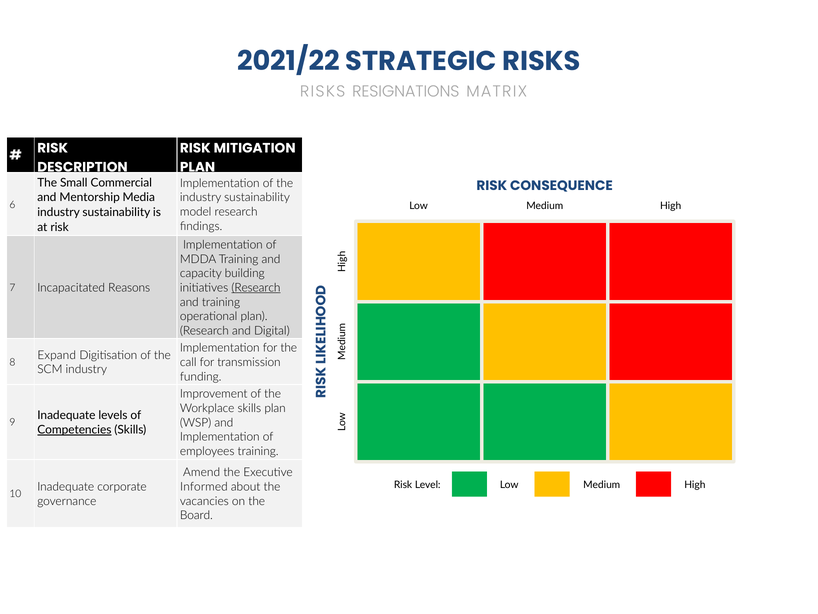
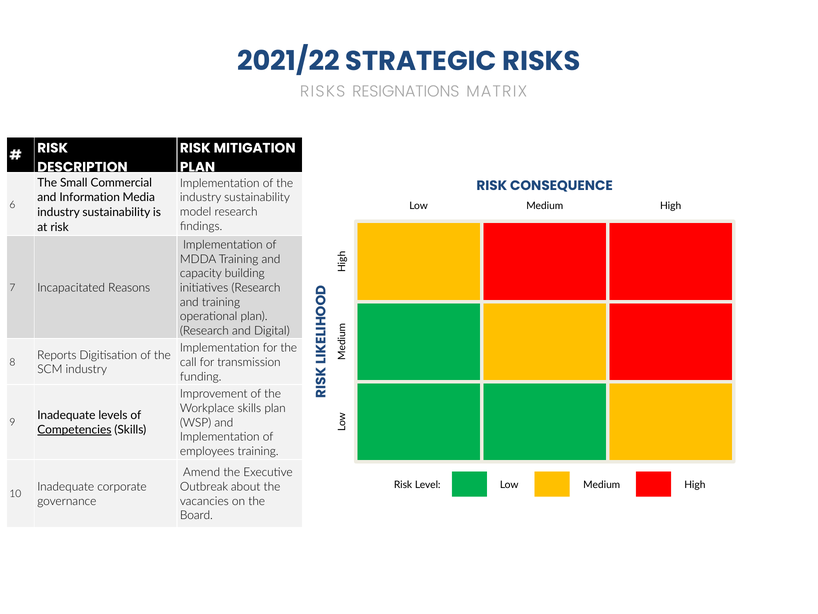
Mentorship: Mentorship -> Information
Research at (256, 288) underline: present -> none
Expand: Expand -> Reports
Informed: Informed -> Outbreak
